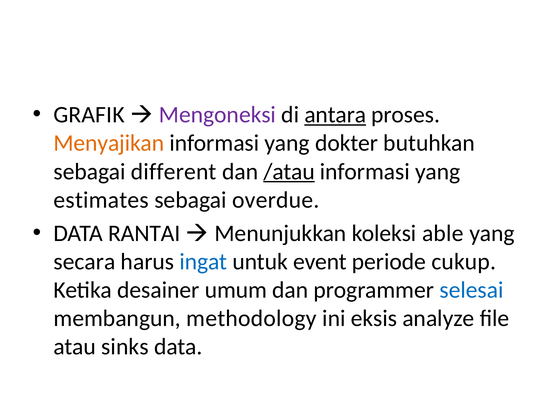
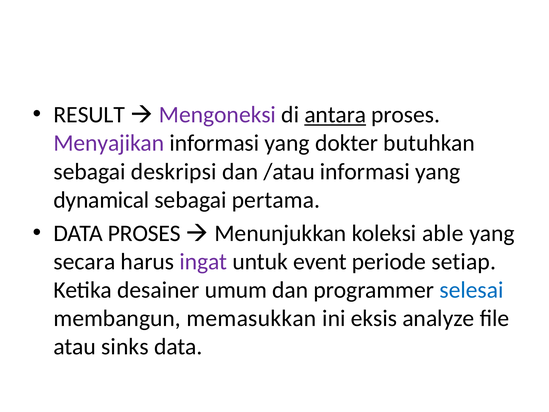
GRAFIK: GRAFIK -> RESULT
Menyajikan colour: orange -> purple
different: different -> deskripsi
/atau underline: present -> none
estimates: estimates -> dynamical
overdue: overdue -> pertama
DATA RANTAI: RANTAI -> PROSES
ingat colour: blue -> purple
cukup: cukup -> setiap
methodology: methodology -> memasukkan
